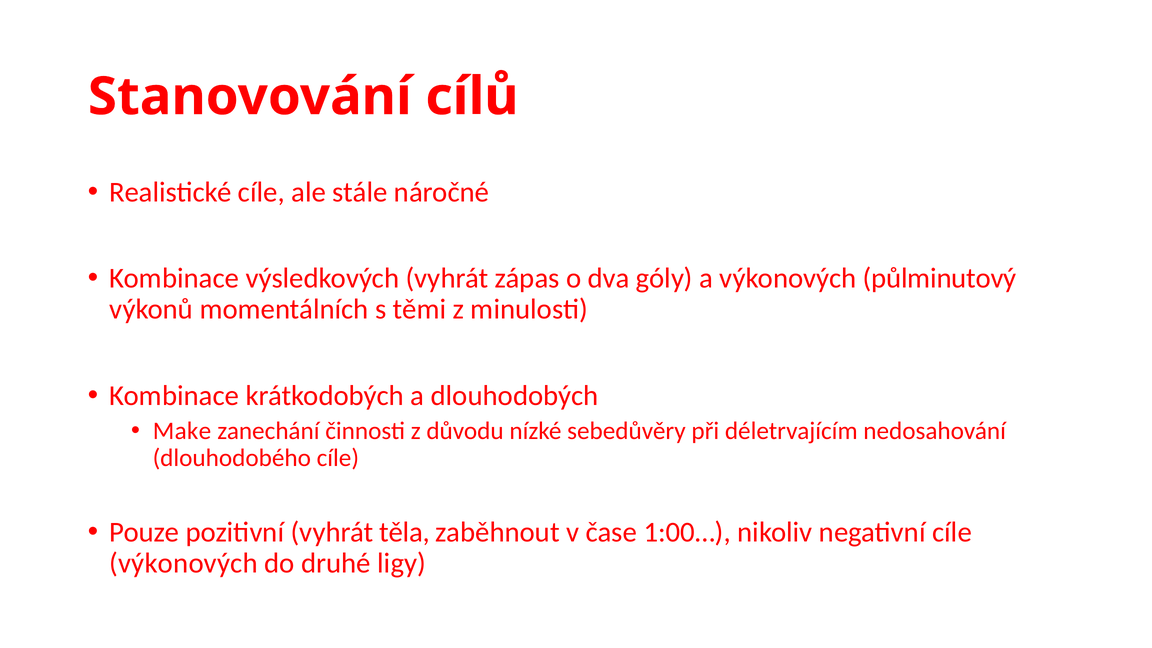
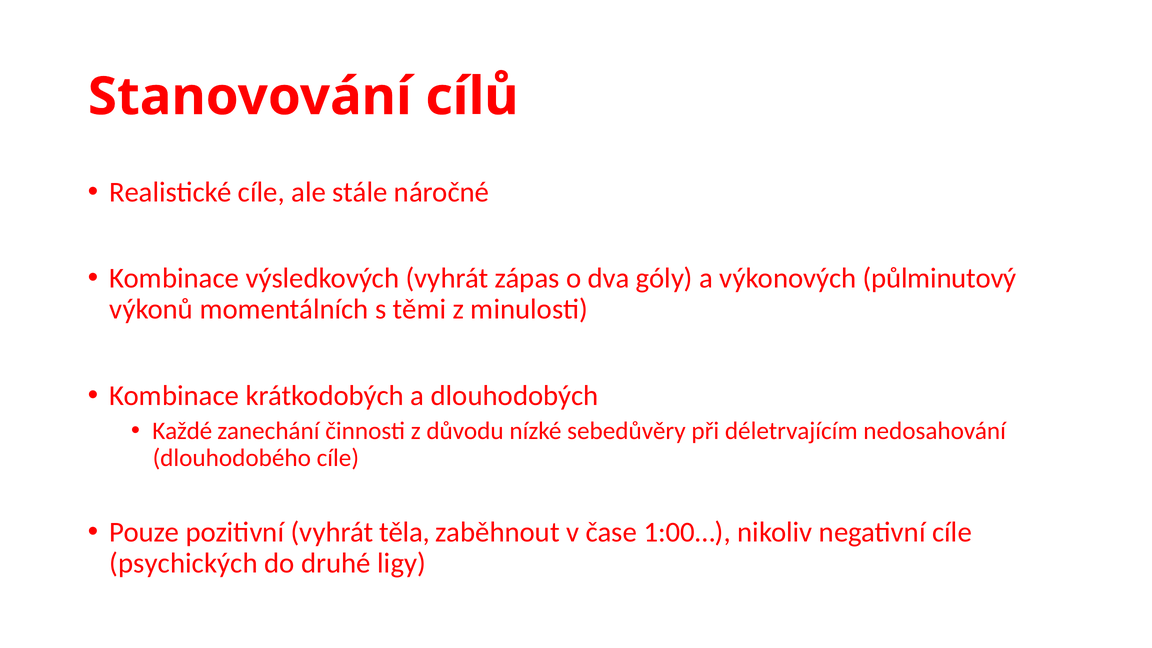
Make: Make -> Každé
výkonových at (184, 563): výkonových -> psychických
